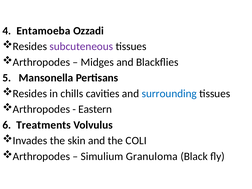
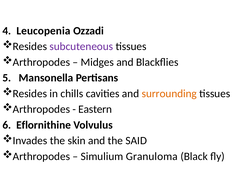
Entamoeba: Entamoeba -> Leucopenia
surrounding colour: blue -> orange
Treatments: Treatments -> Eflornithine
COLI: COLI -> SAID
